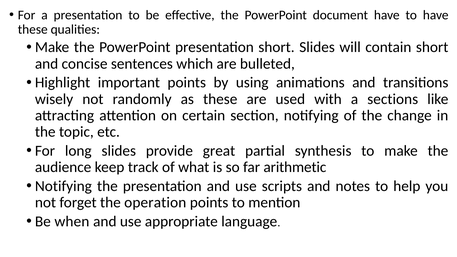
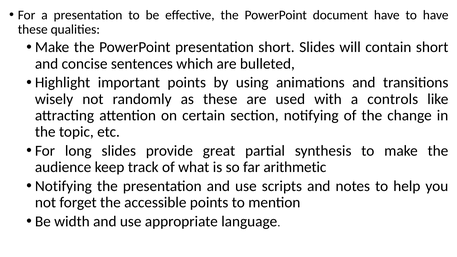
sections: sections -> controls
operation: operation -> accessible
when: when -> width
